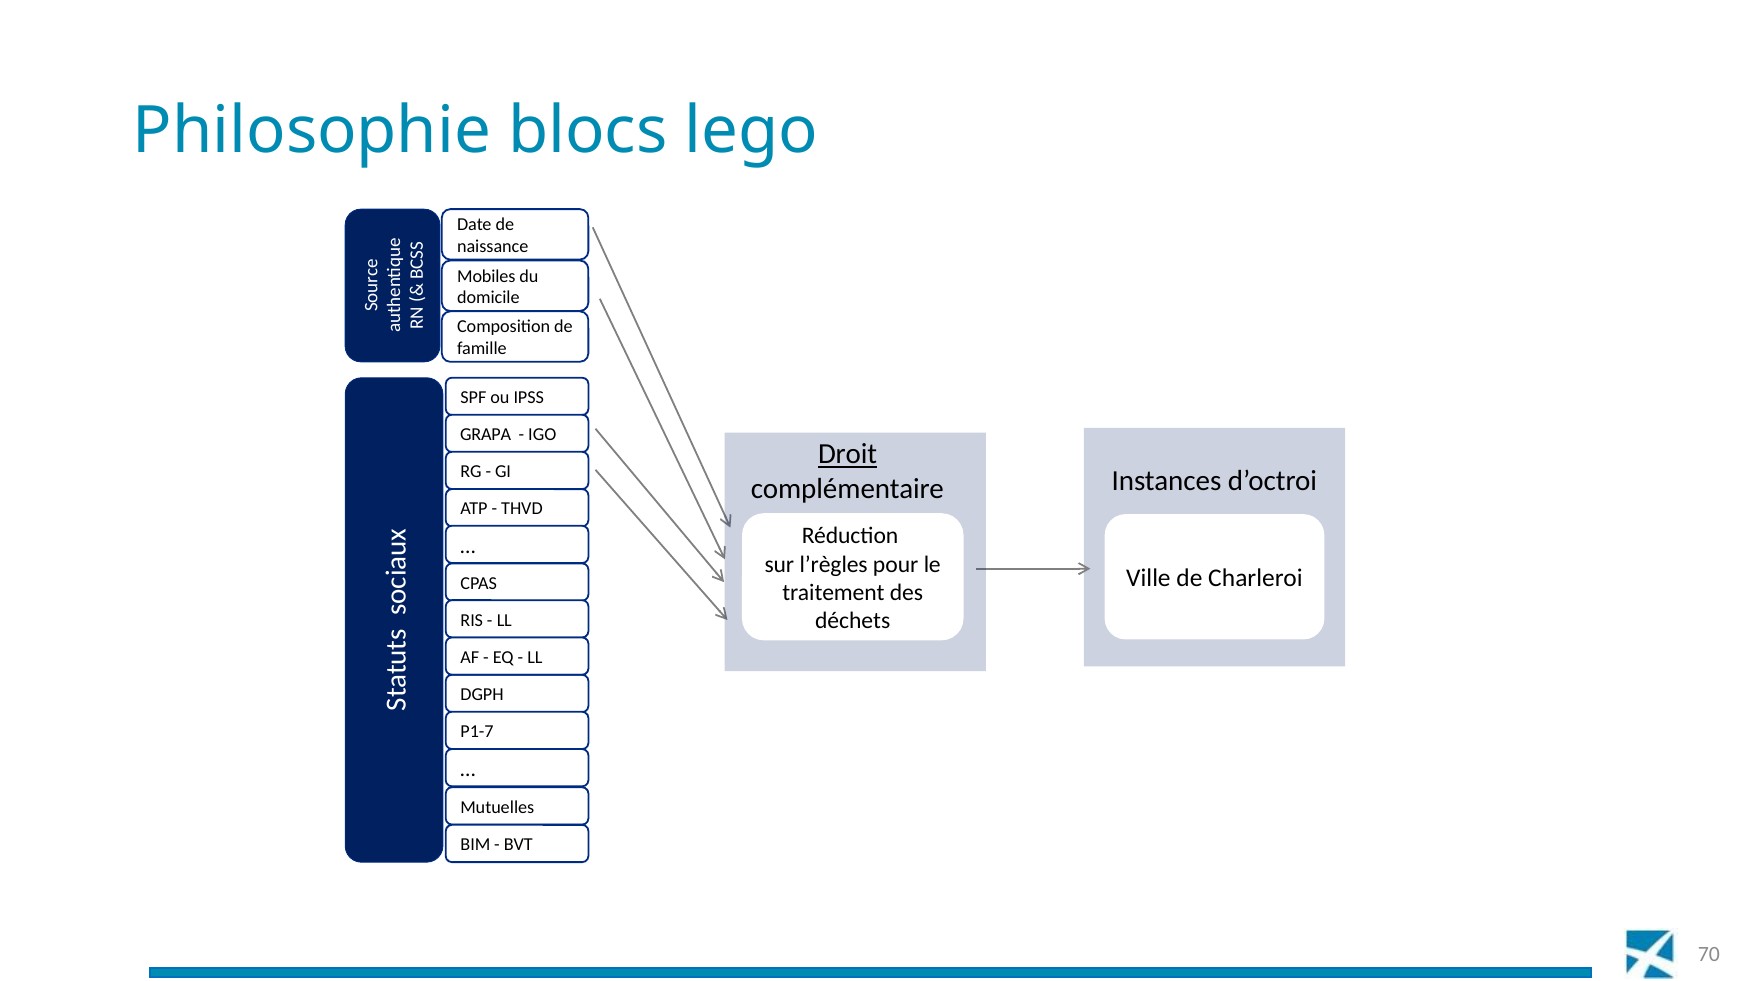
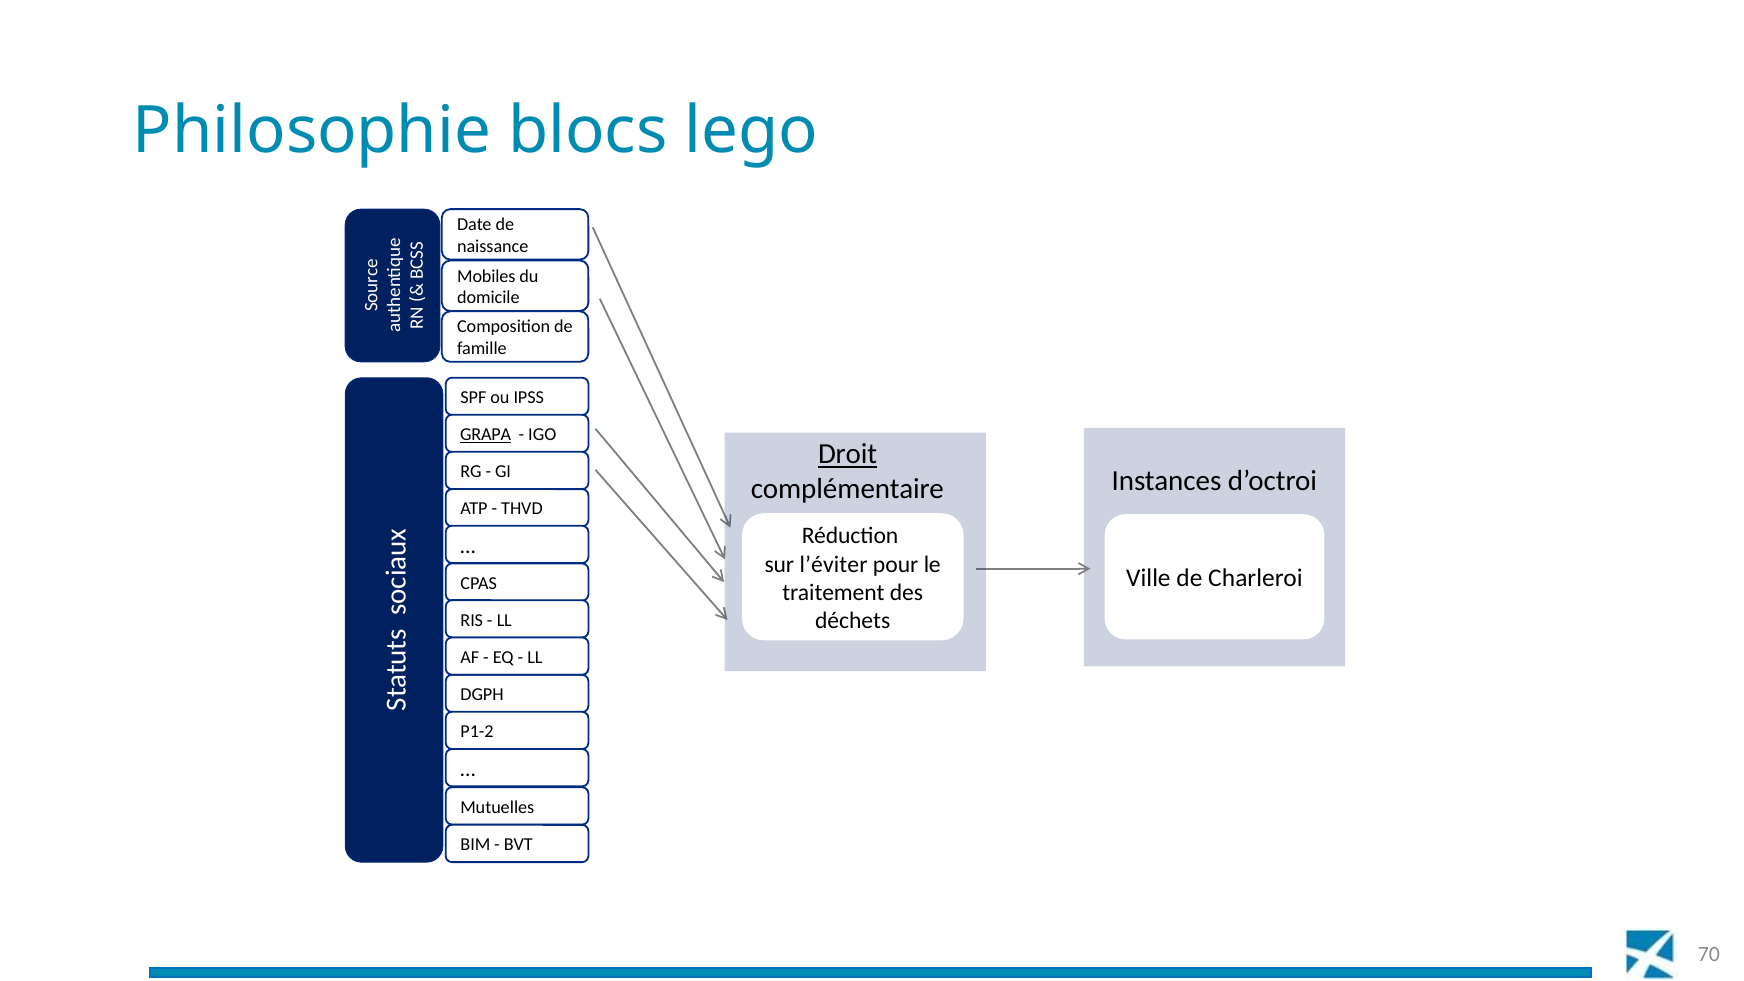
GRAPA underline: none -> present
l’règles: l’règles -> l’éviter
P1-7: P1-7 -> P1-2
